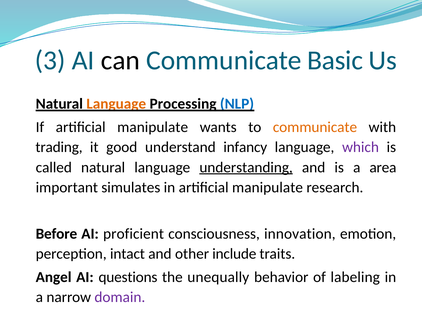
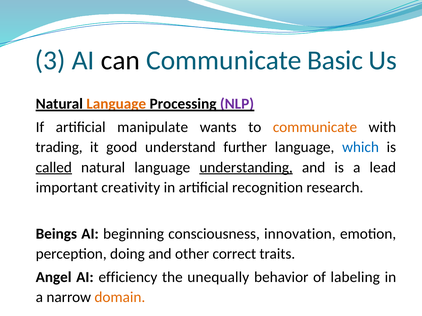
NLP colour: blue -> purple
infancy: infancy -> further
which colour: purple -> blue
called underline: none -> present
area: area -> lead
simulates: simulates -> creativity
in artificial manipulate: manipulate -> recognition
Before: Before -> Beings
proficient: proficient -> beginning
intact: intact -> doing
include: include -> correct
questions: questions -> efficiency
domain colour: purple -> orange
